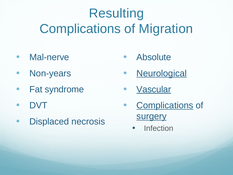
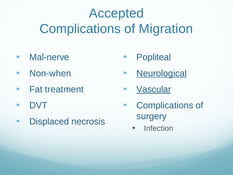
Resulting: Resulting -> Accepted
Absolute: Absolute -> Popliteal
Non-years: Non-years -> Non-when
syndrome: syndrome -> treatment
Complications at (165, 105) underline: present -> none
surgery underline: present -> none
